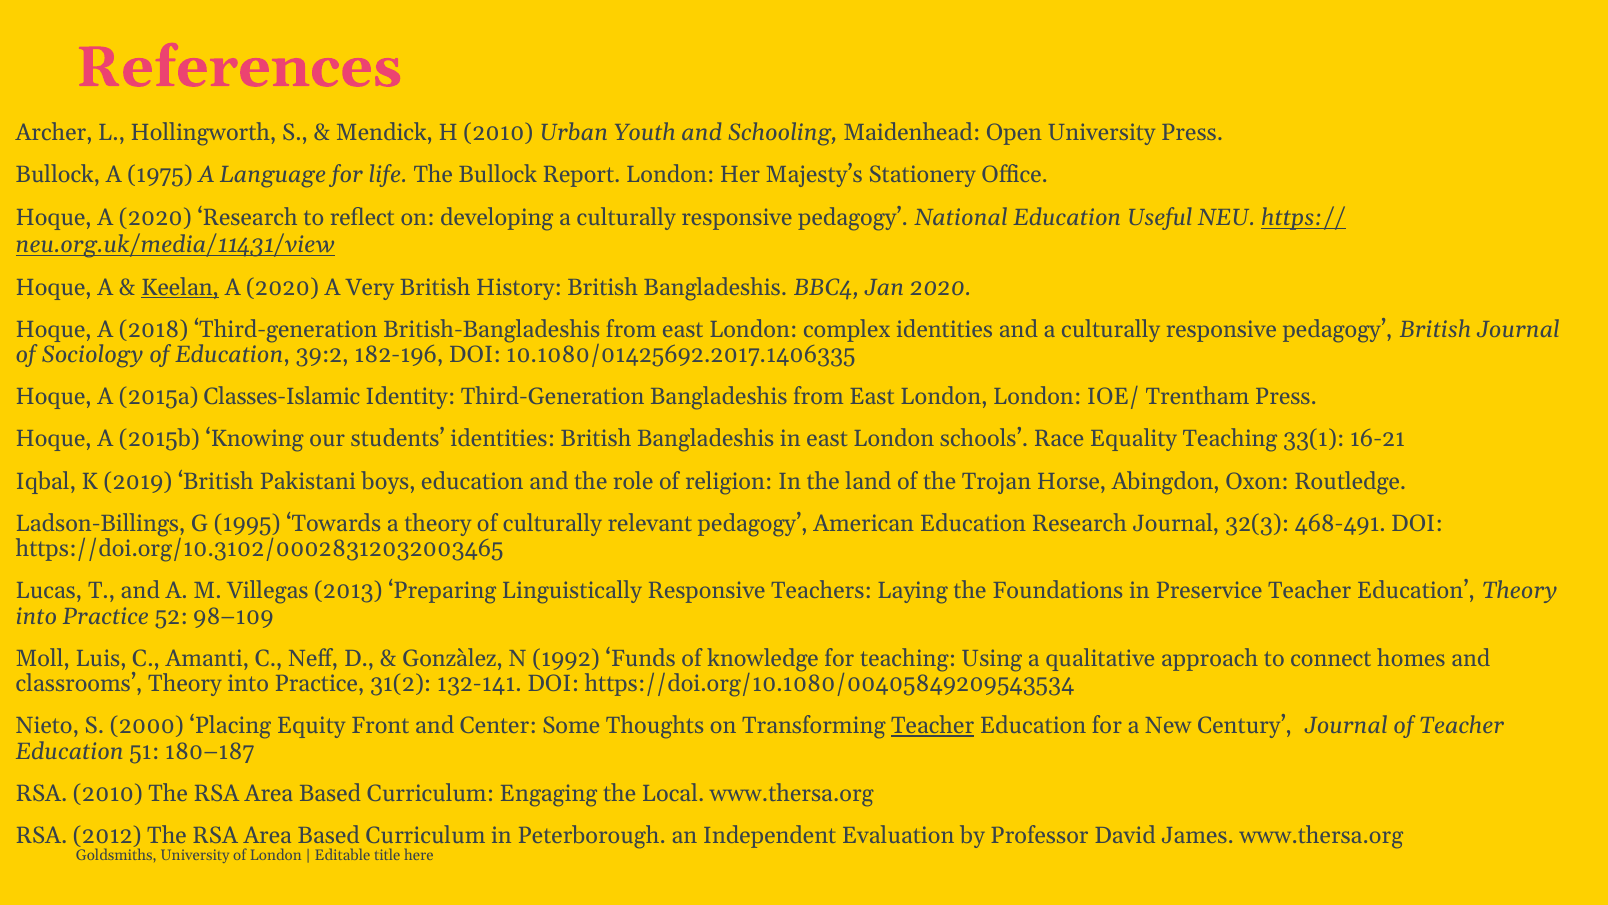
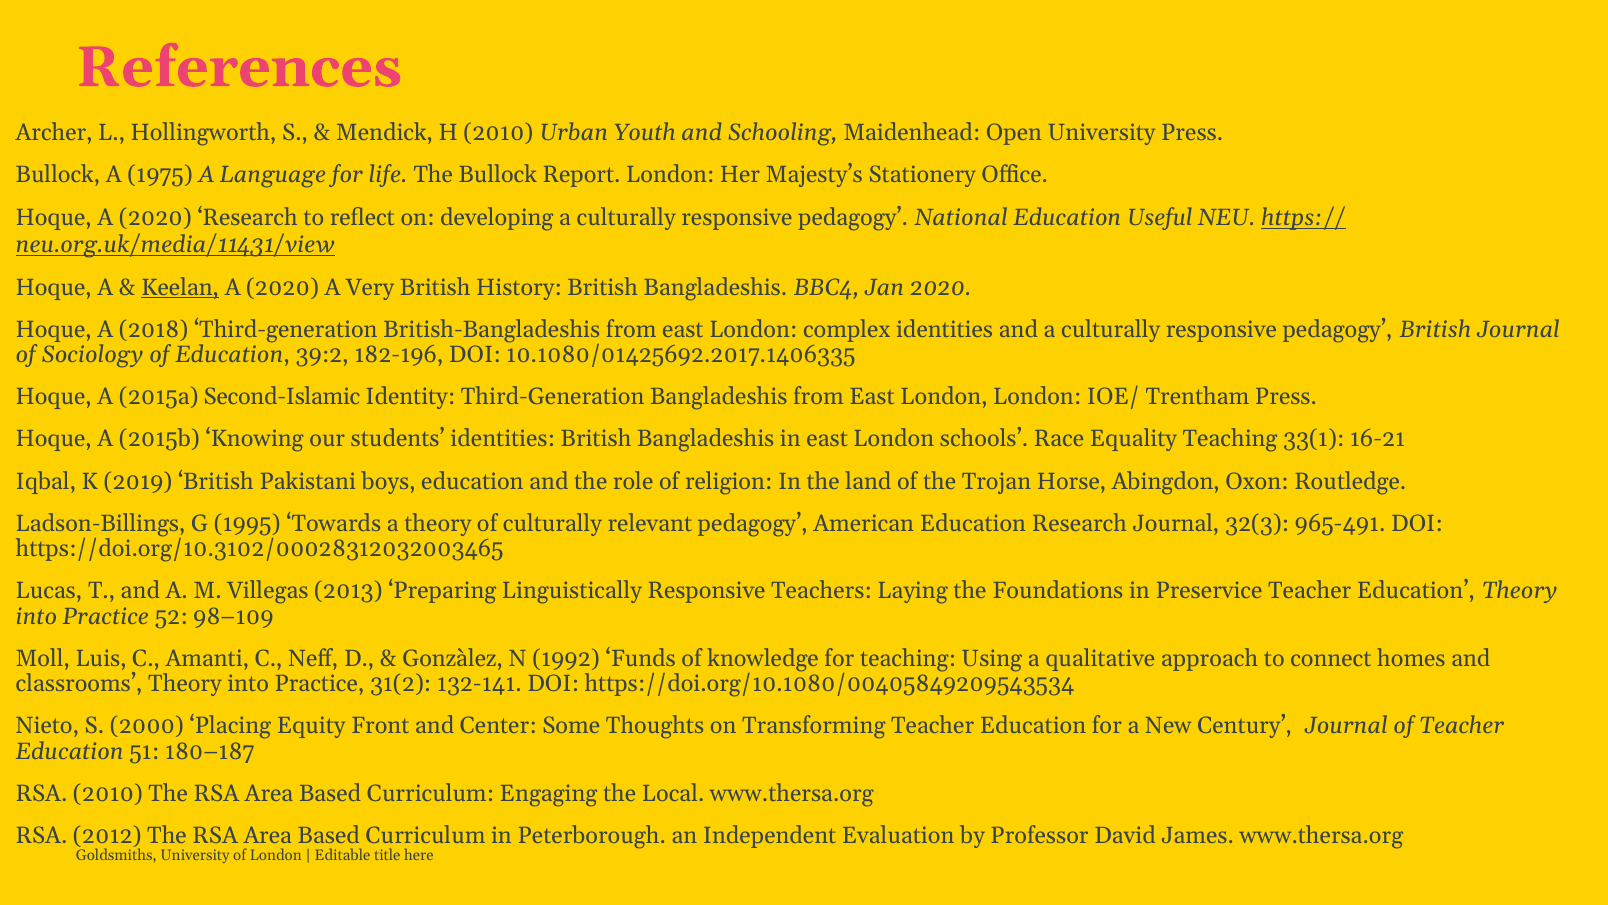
Classes-Islamic: Classes-Islamic -> Second-Islamic
468-491: 468-491 -> 965-491
Teacher at (933, 726) underline: present -> none
